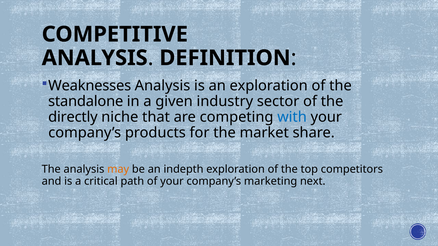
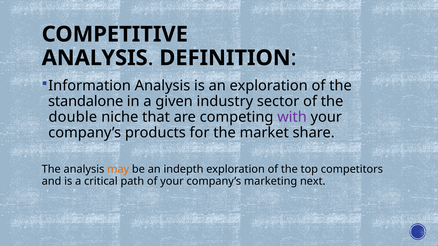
Weaknesses: Weaknesses -> Information
directly: directly -> double
with colour: blue -> purple
